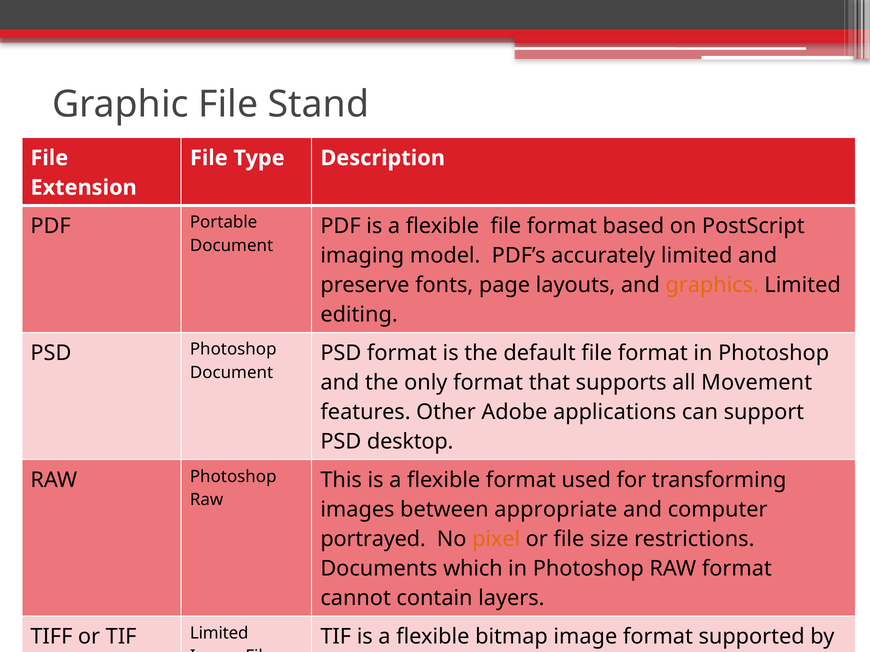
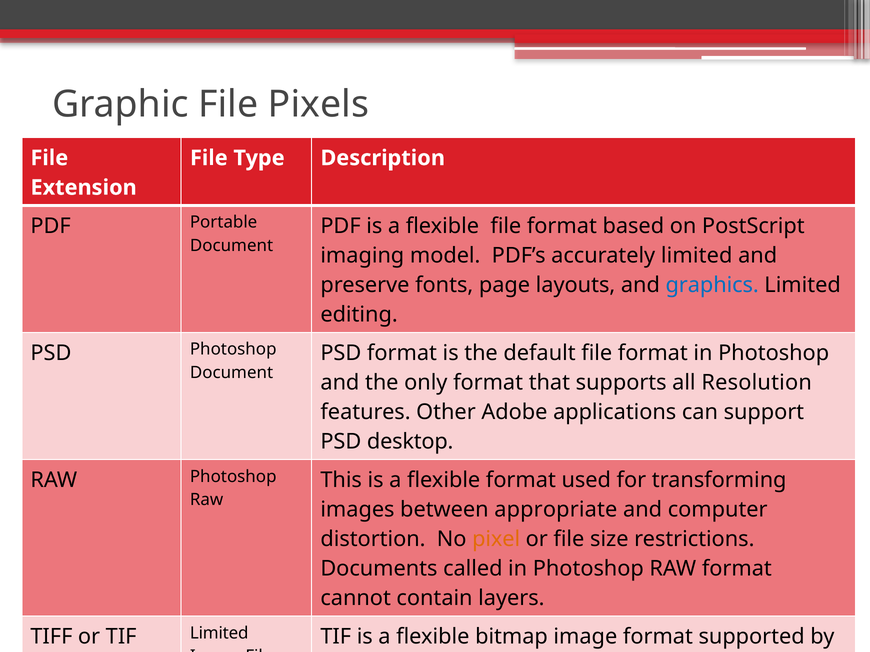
Stand: Stand -> Pixels
graphics colour: orange -> blue
Movement: Movement -> Resolution
portrayed: portrayed -> distortion
which: which -> called
